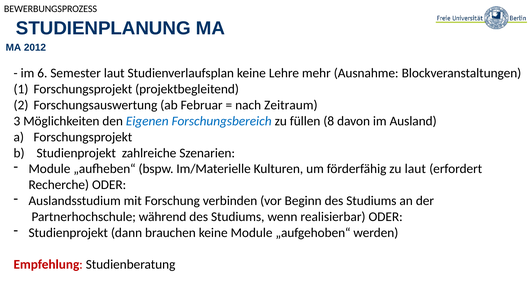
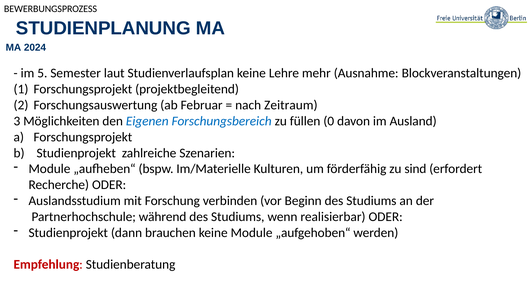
2012: 2012 -> 2024
6: 6 -> 5
8: 8 -> 0
zu laut: laut -> sind
